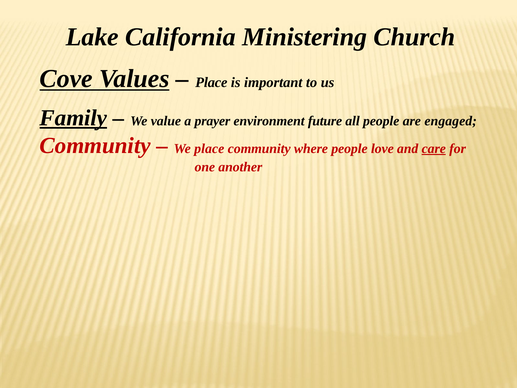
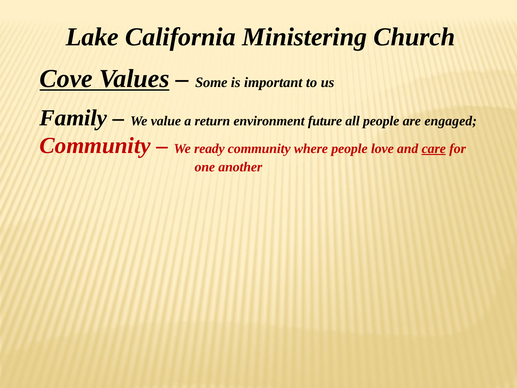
Place at (211, 82): Place -> Some
Family underline: present -> none
prayer: prayer -> return
We place: place -> ready
